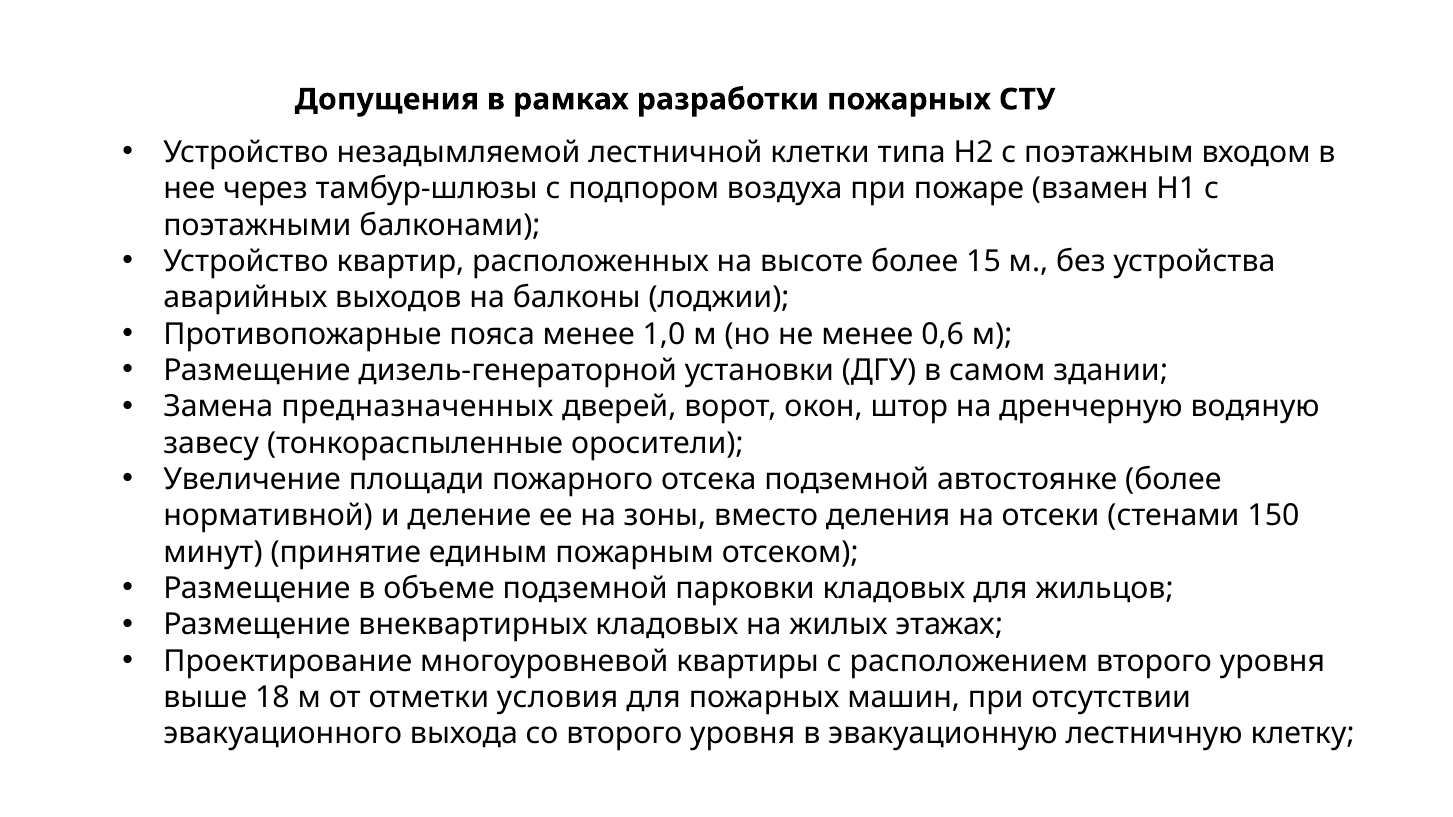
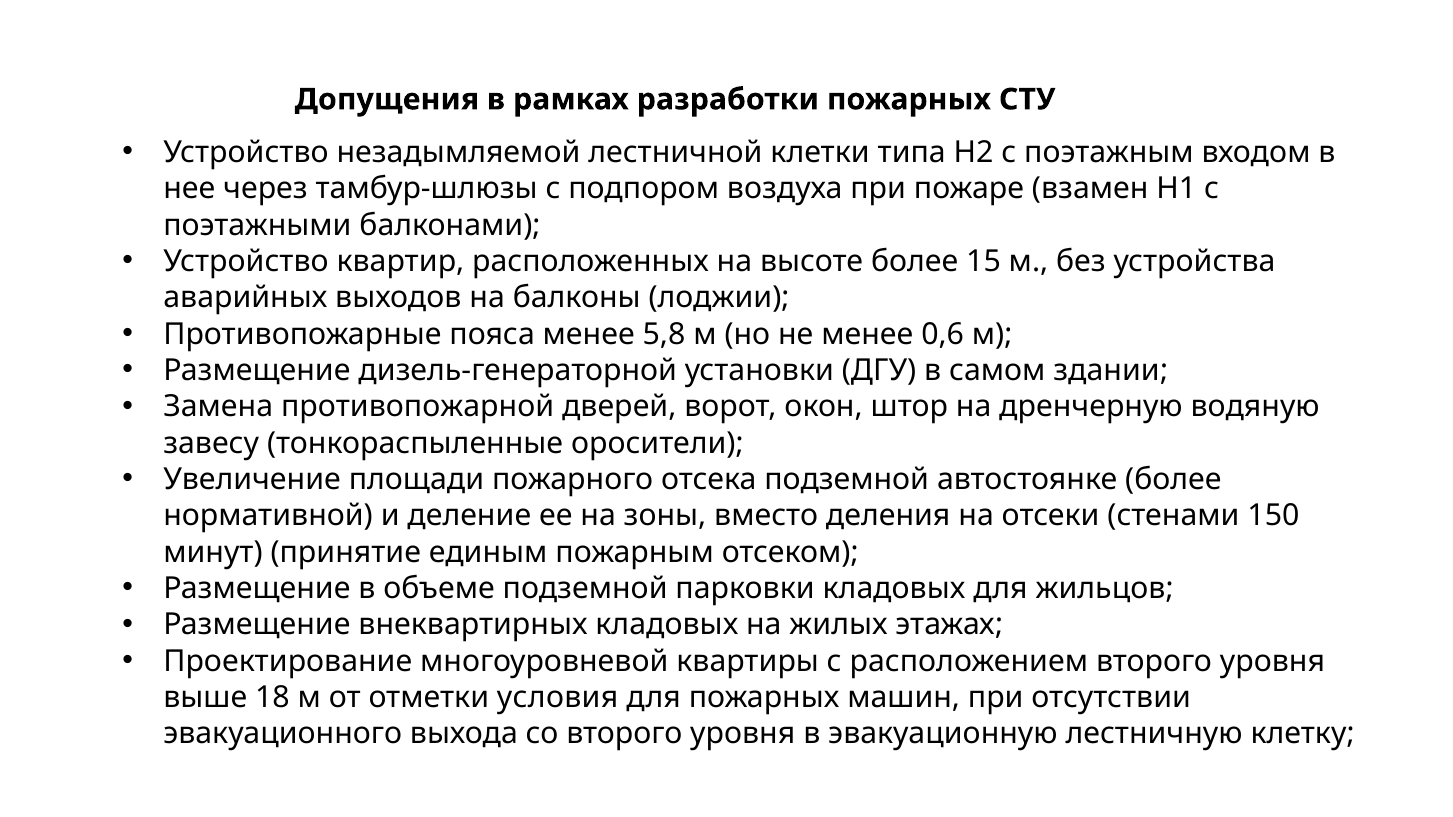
1,0: 1,0 -> 5,8
предназначенных: предназначенных -> противопожарной
